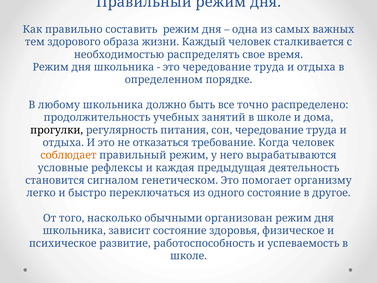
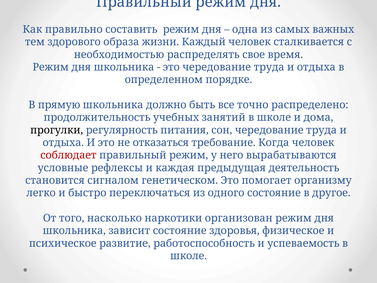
любому: любому -> прямую
соблюдает colour: orange -> red
обычными: обычными -> наркотики
